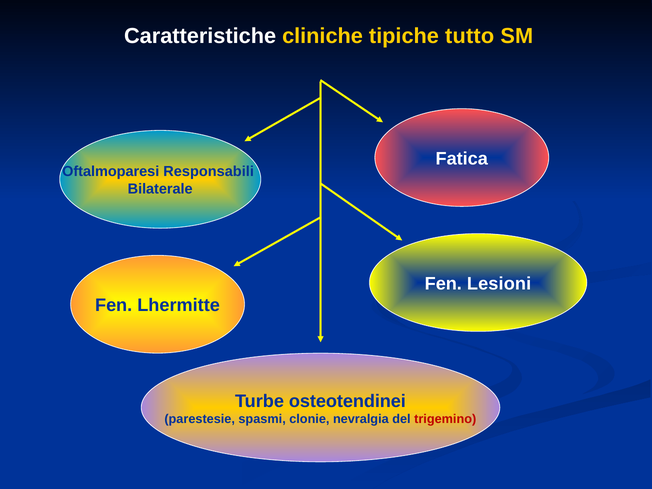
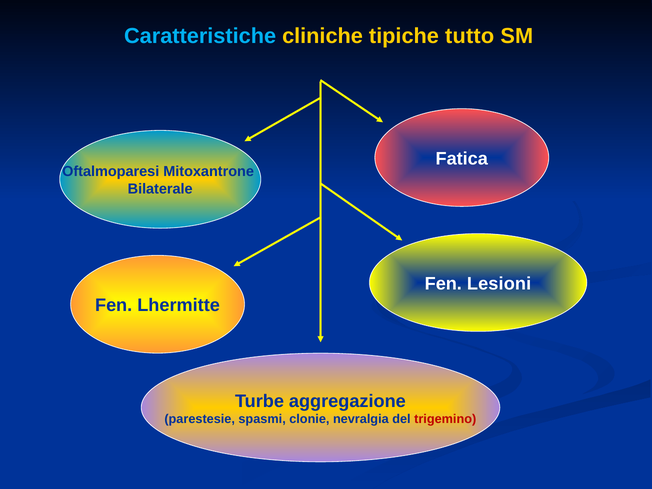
Caratteristiche colour: white -> light blue
Responsabili: Responsabili -> Mitoxantrone
osteotendinei: osteotendinei -> aggregazione
